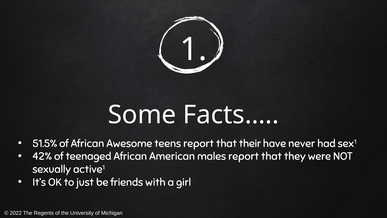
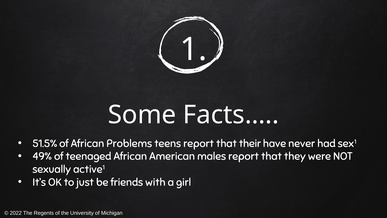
Awesome: Awesome -> Problems
42%: 42% -> 49%
